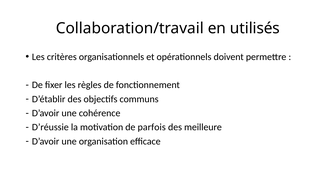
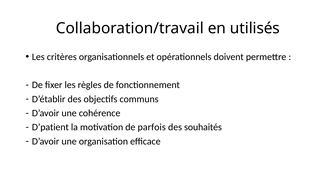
D’réussie: D’réussie -> D’patient
meilleure: meilleure -> souhaités
